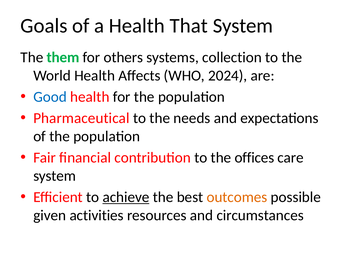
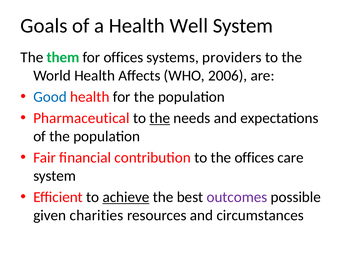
That: That -> Well
for others: others -> offices
collection: collection -> providers
2024: 2024 -> 2006
the at (160, 118) underline: none -> present
outcomes colour: orange -> purple
activities: activities -> charities
